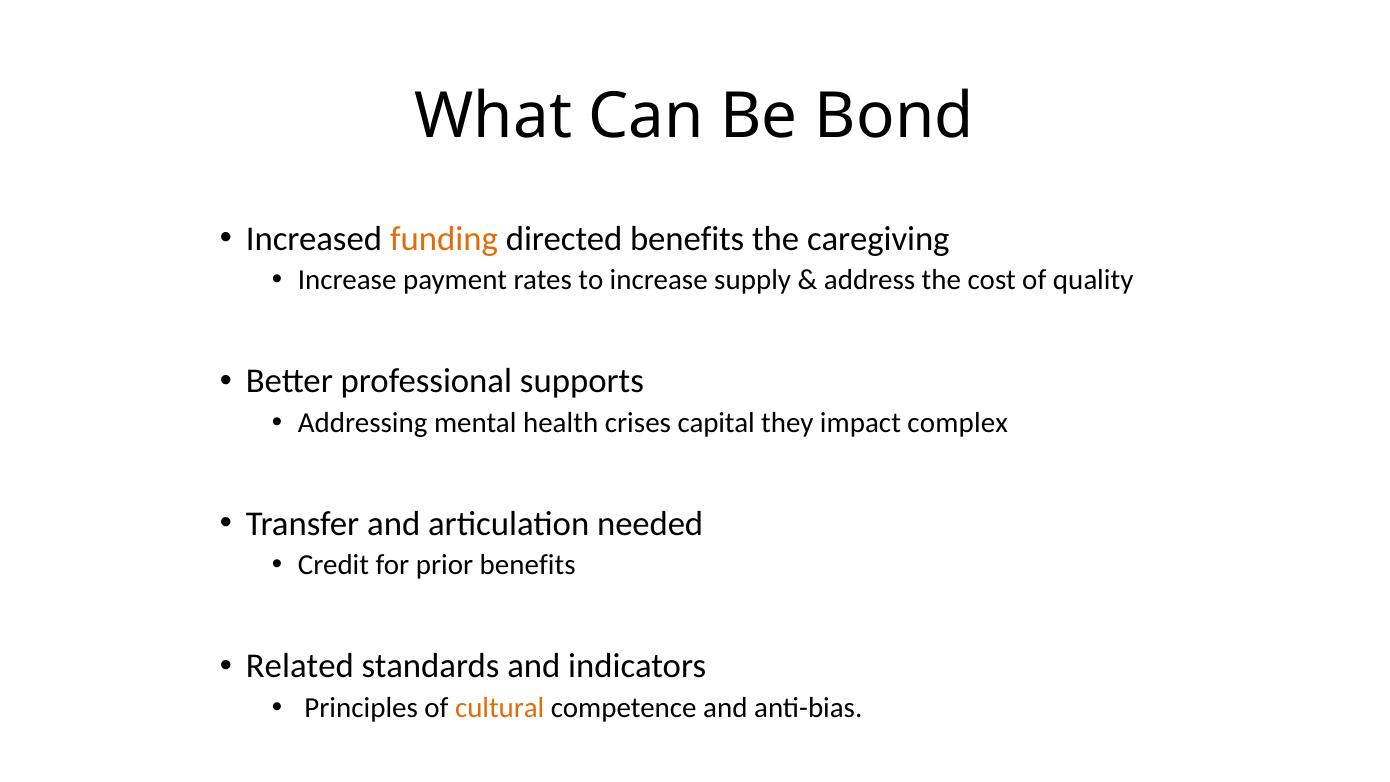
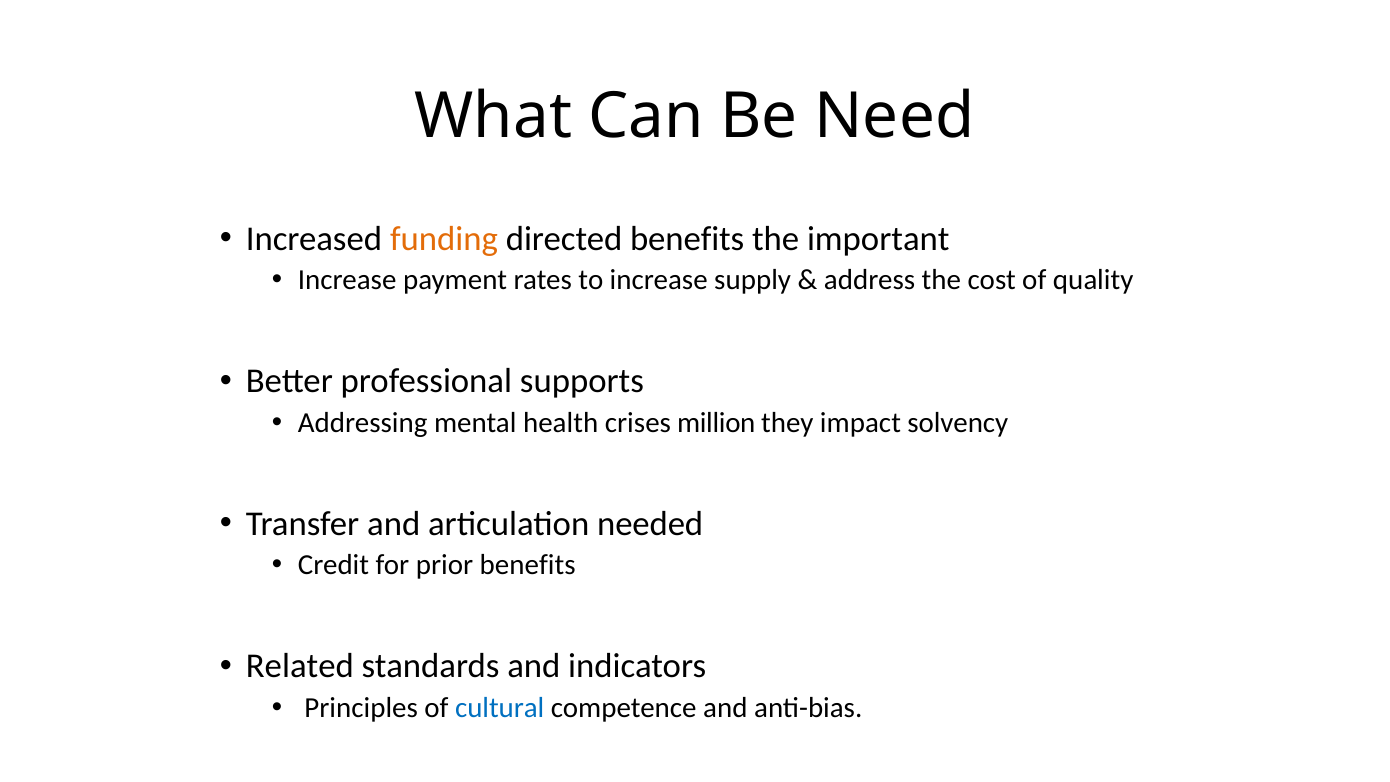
Bond: Bond -> Need
caregiving: caregiving -> important
capital: capital -> million
complex: complex -> solvency
cultural colour: orange -> blue
